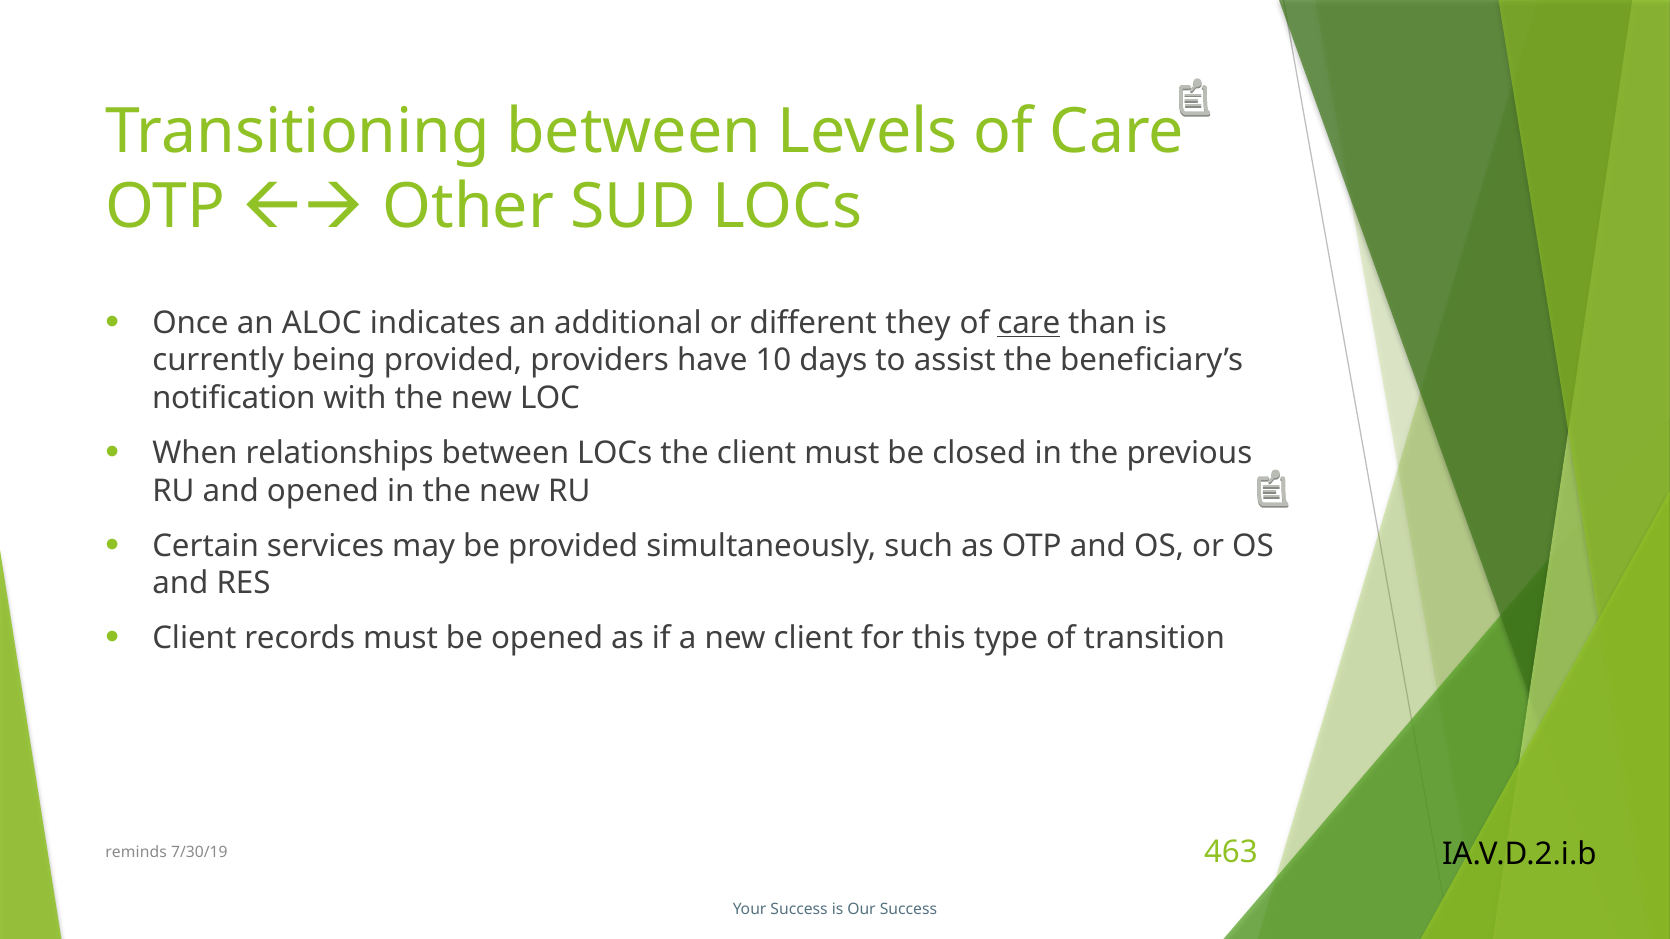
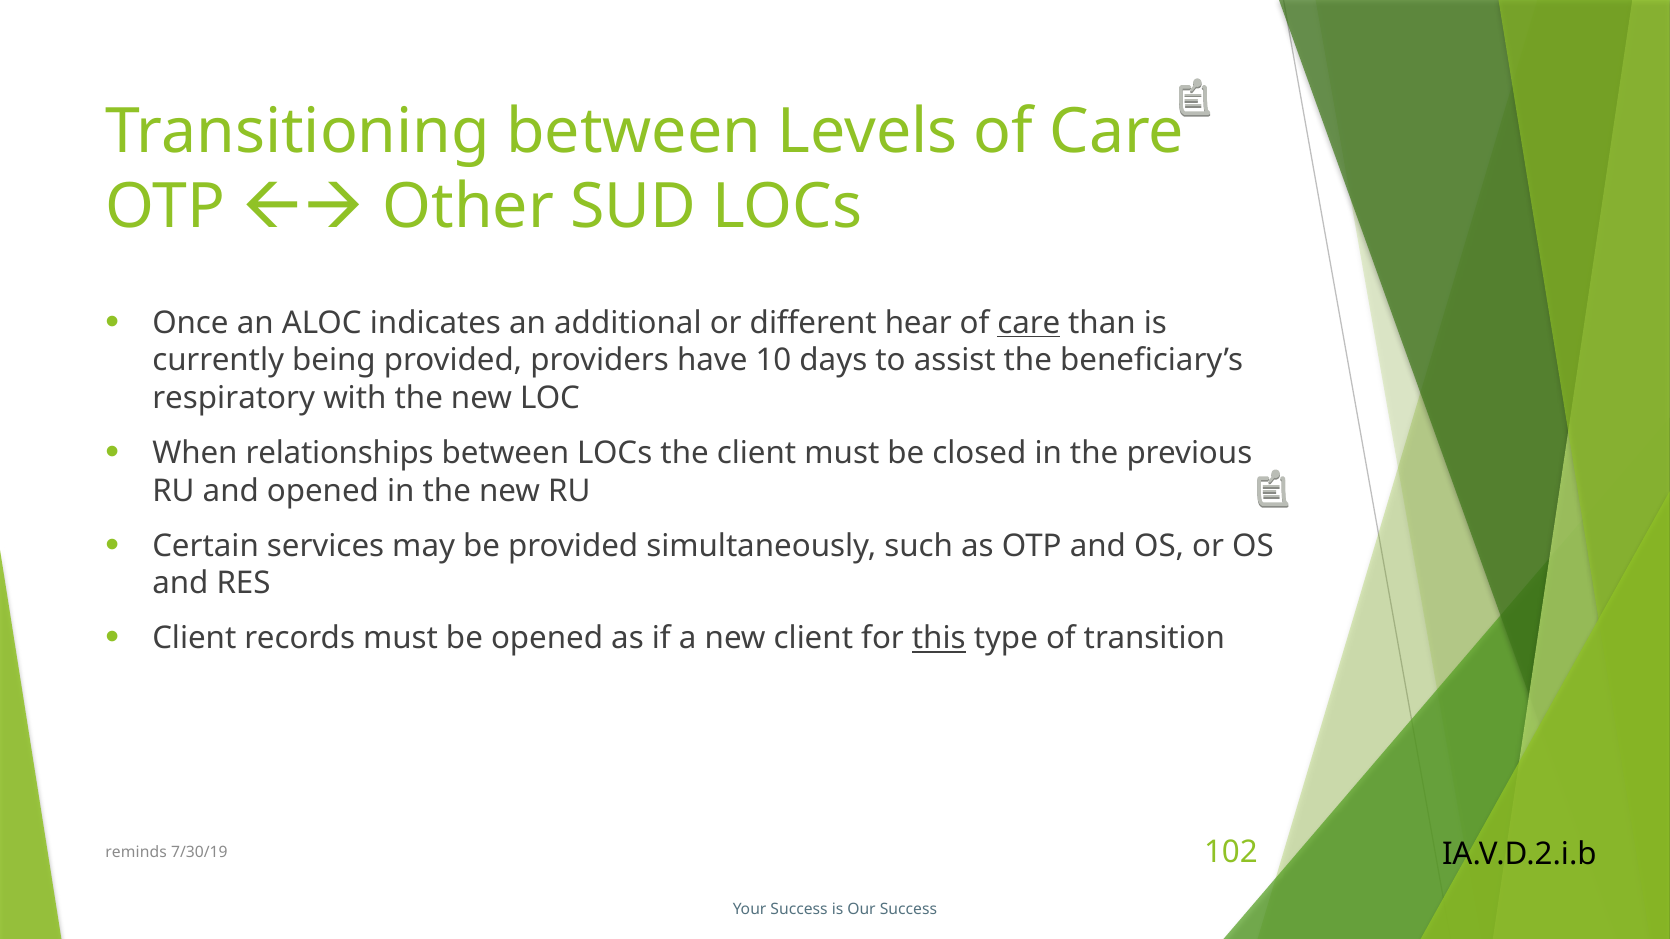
they: they -> hear
notification: notification -> respiratory
this underline: none -> present
463: 463 -> 102
